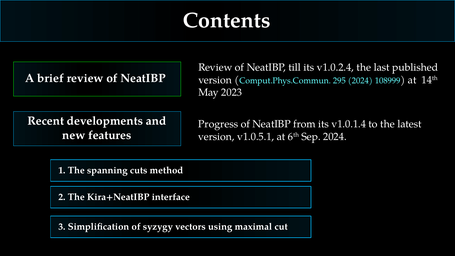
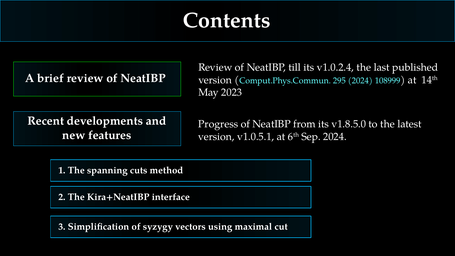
v1.0.1.4: v1.0.1.4 -> v1.8.5.0
